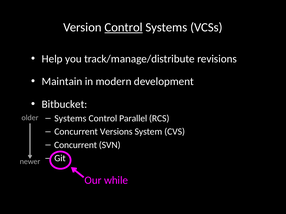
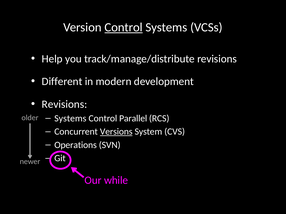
Maintain: Maintain -> Different
Bitbucket at (65, 104): Bitbucket -> Revisions
Versions underline: none -> present
Concurrent at (76, 145): Concurrent -> Operations
